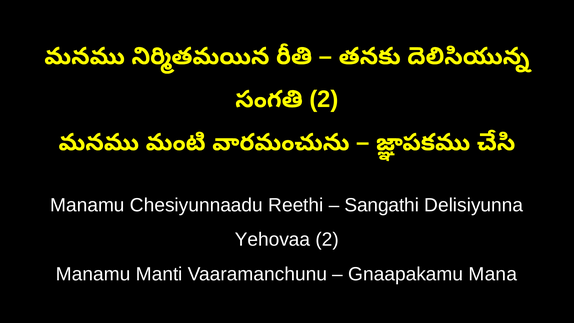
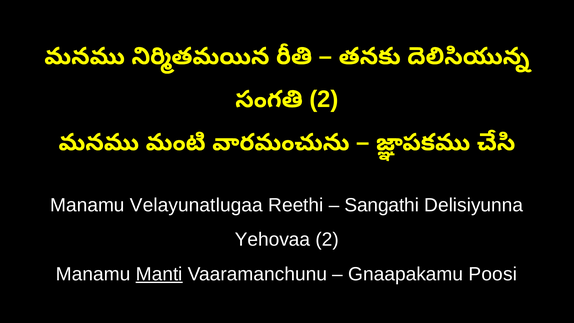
Chesiyunnaadu: Chesiyunnaadu -> Velayunatlugaa
Manti underline: none -> present
Mana: Mana -> Poosi
